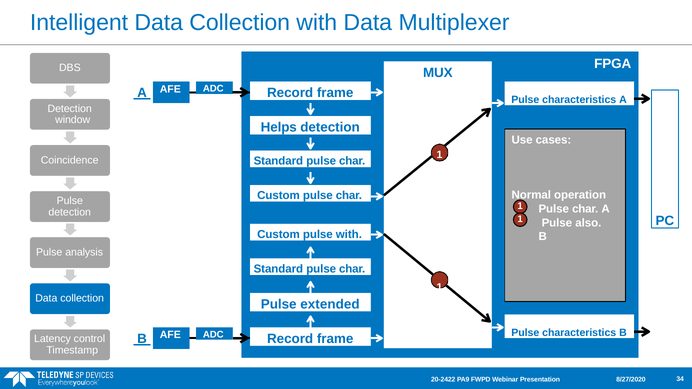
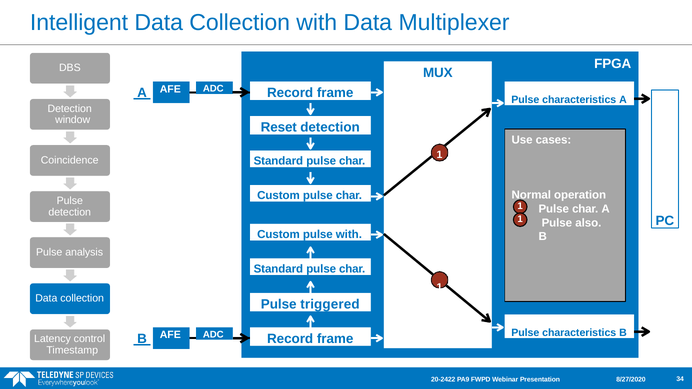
Helps: Helps -> Reset
extended: extended -> triggered
